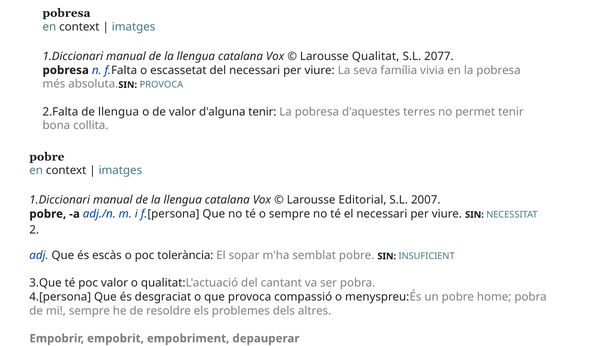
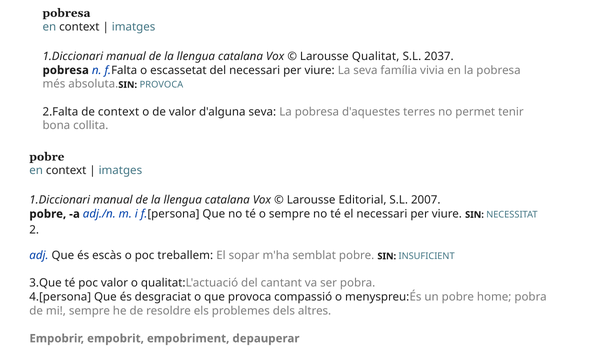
2077: 2077 -> 2037
de llengua: llengua -> context
d'alguna tenir: tenir -> seva
tolerància: tolerància -> treballem
